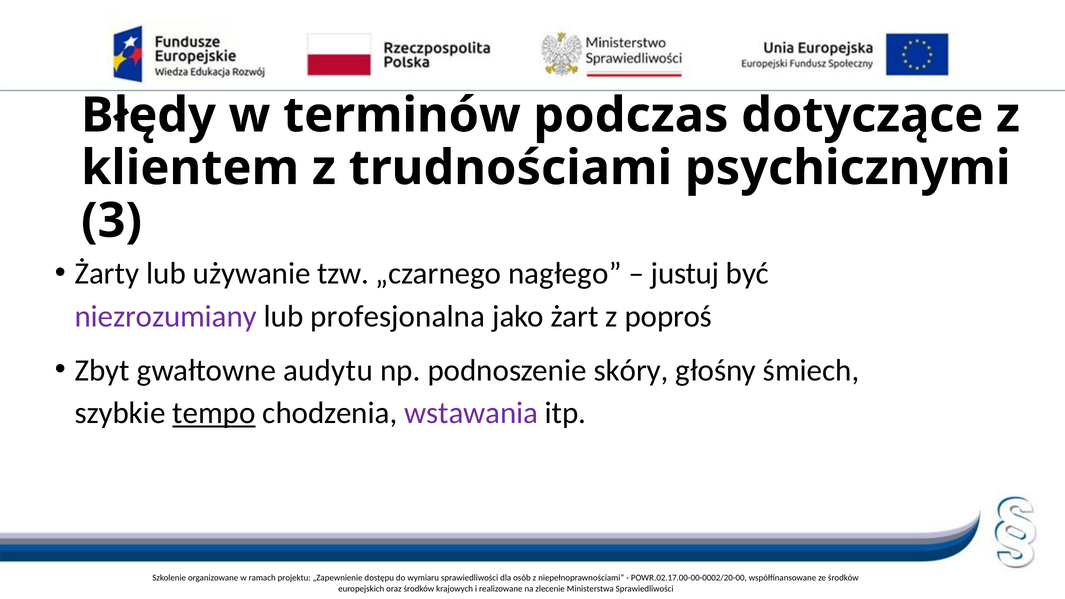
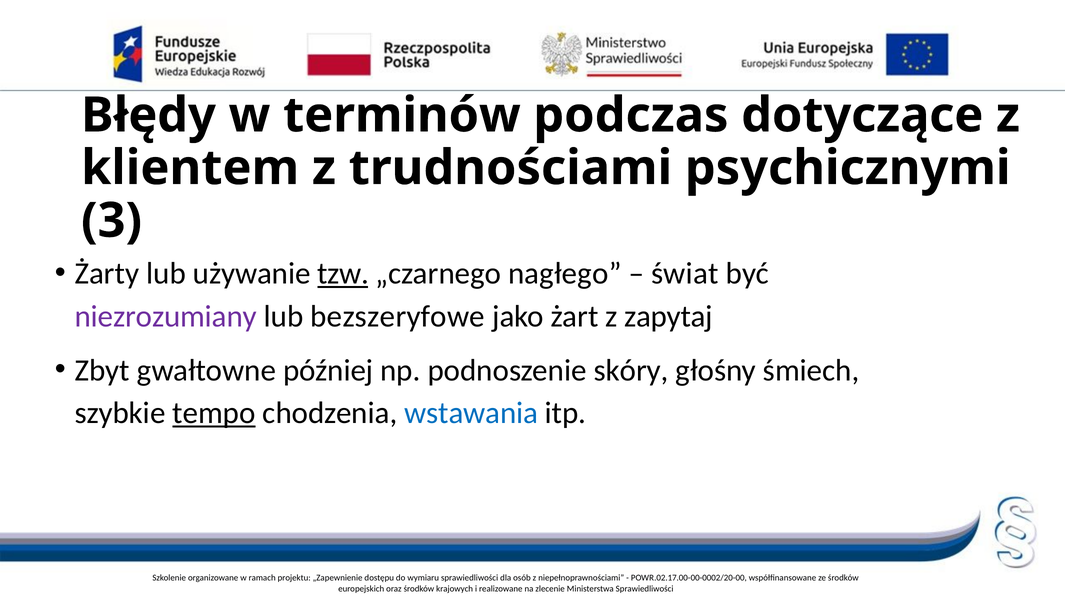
tzw underline: none -> present
justuj: justuj -> świat
profesjonalna: profesjonalna -> bezszeryfowe
poproś: poproś -> zapytaj
audytu: audytu -> później
wstawania colour: purple -> blue
